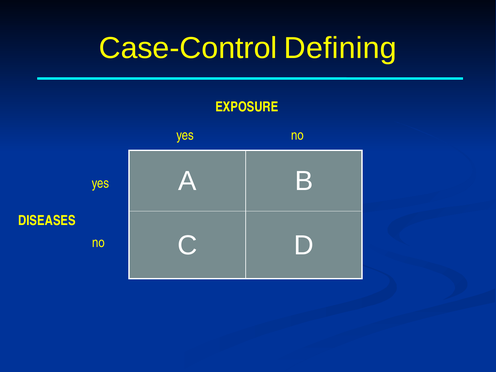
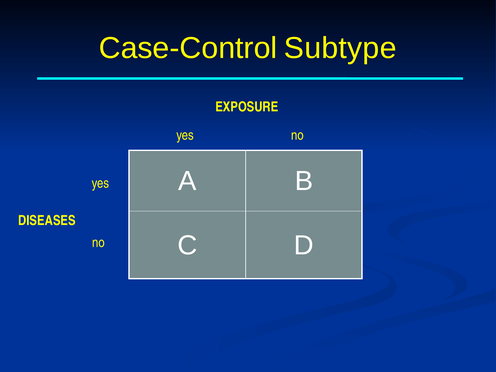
Defining: Defining -> Subtype
